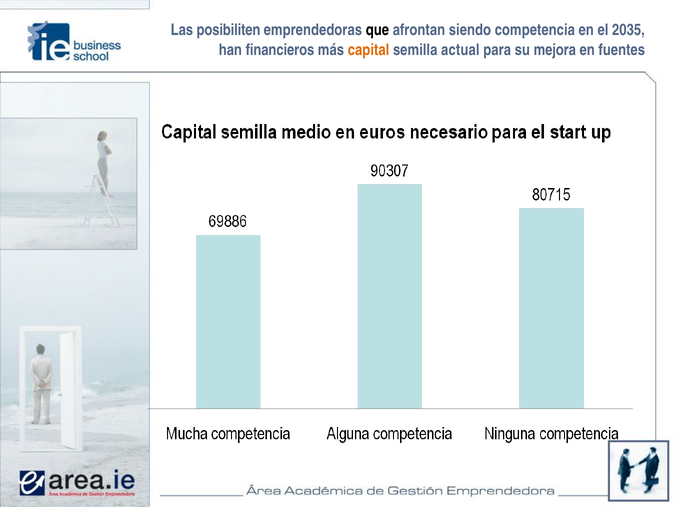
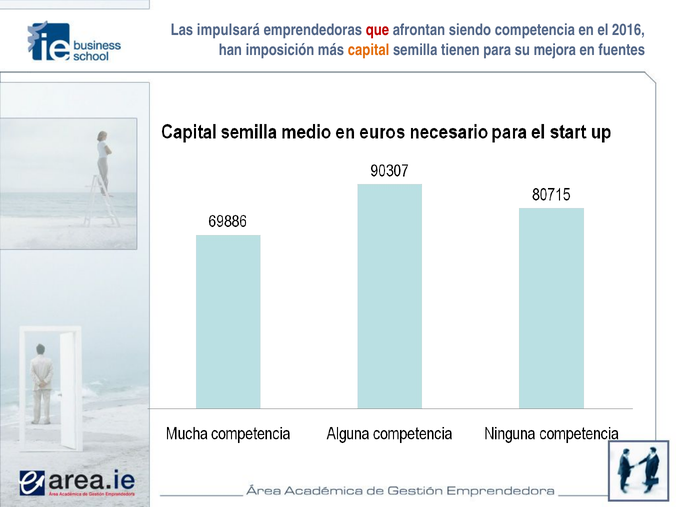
posibiliten: posibiliten -> impulsará
que colour: black -> red
2035: 2035 -> 2016
financieros: financieros -> imposición
actual: actual -> tienen
